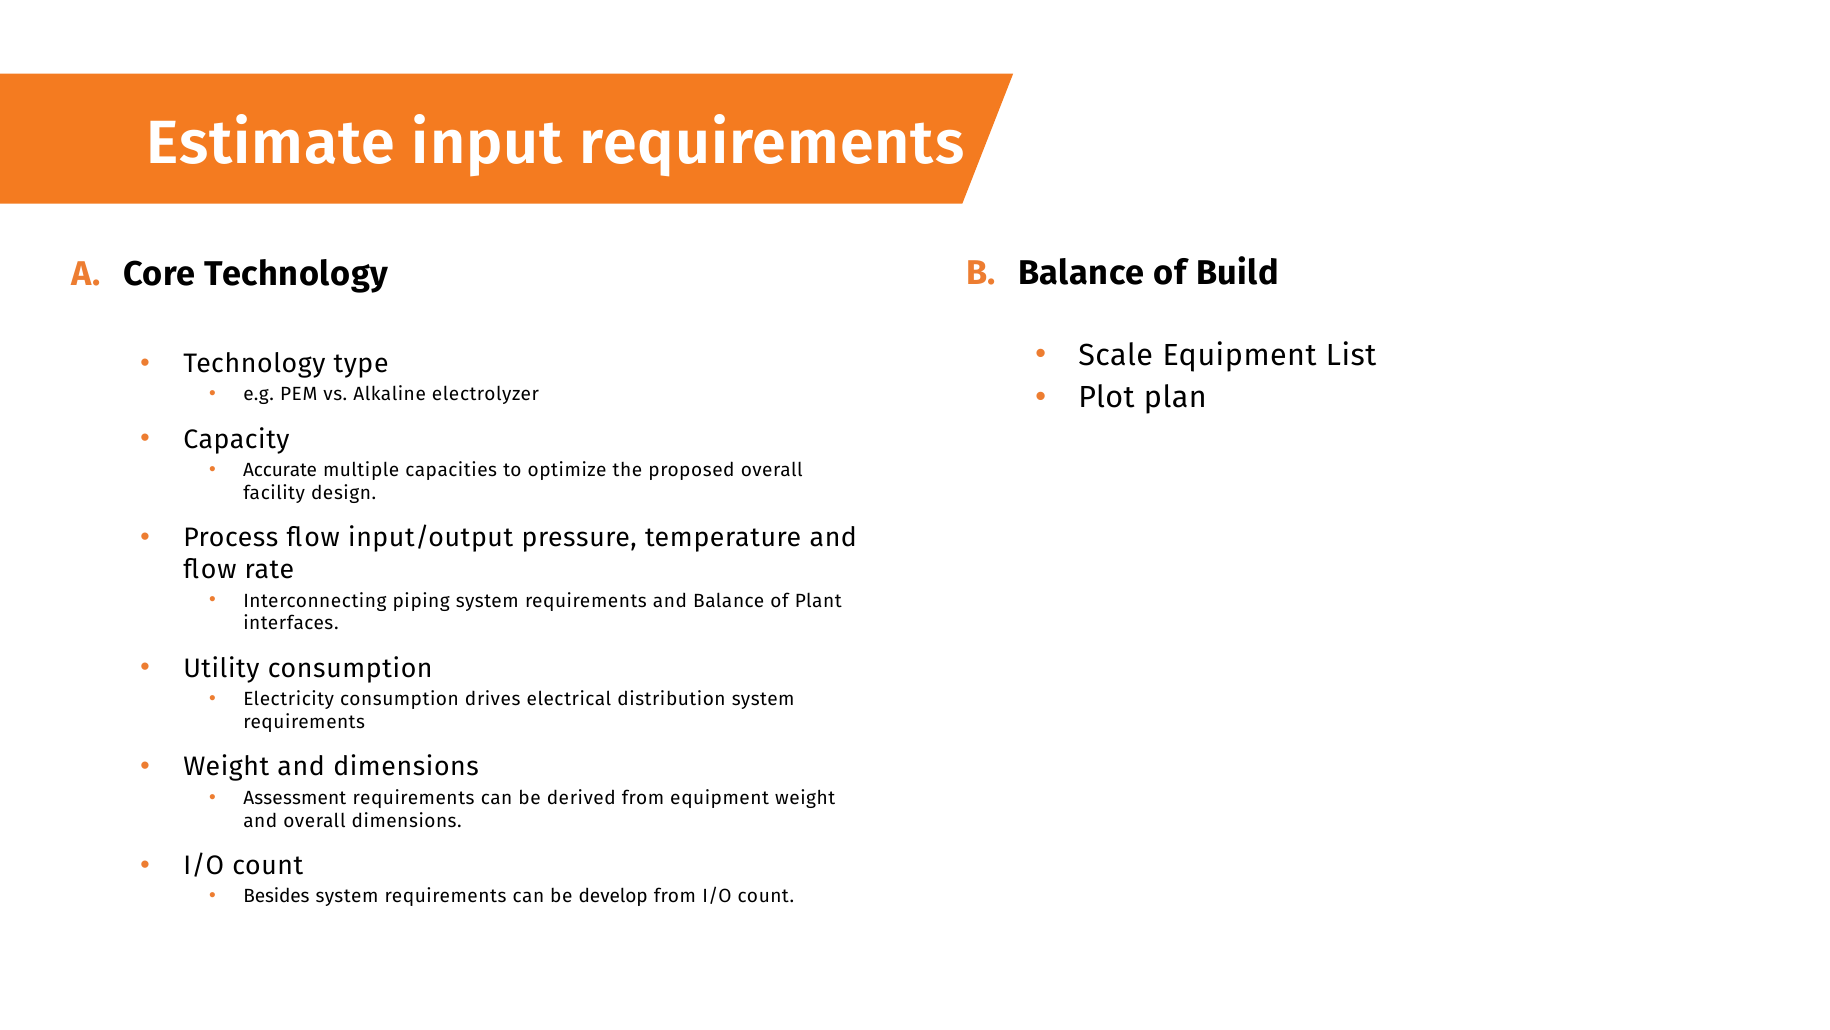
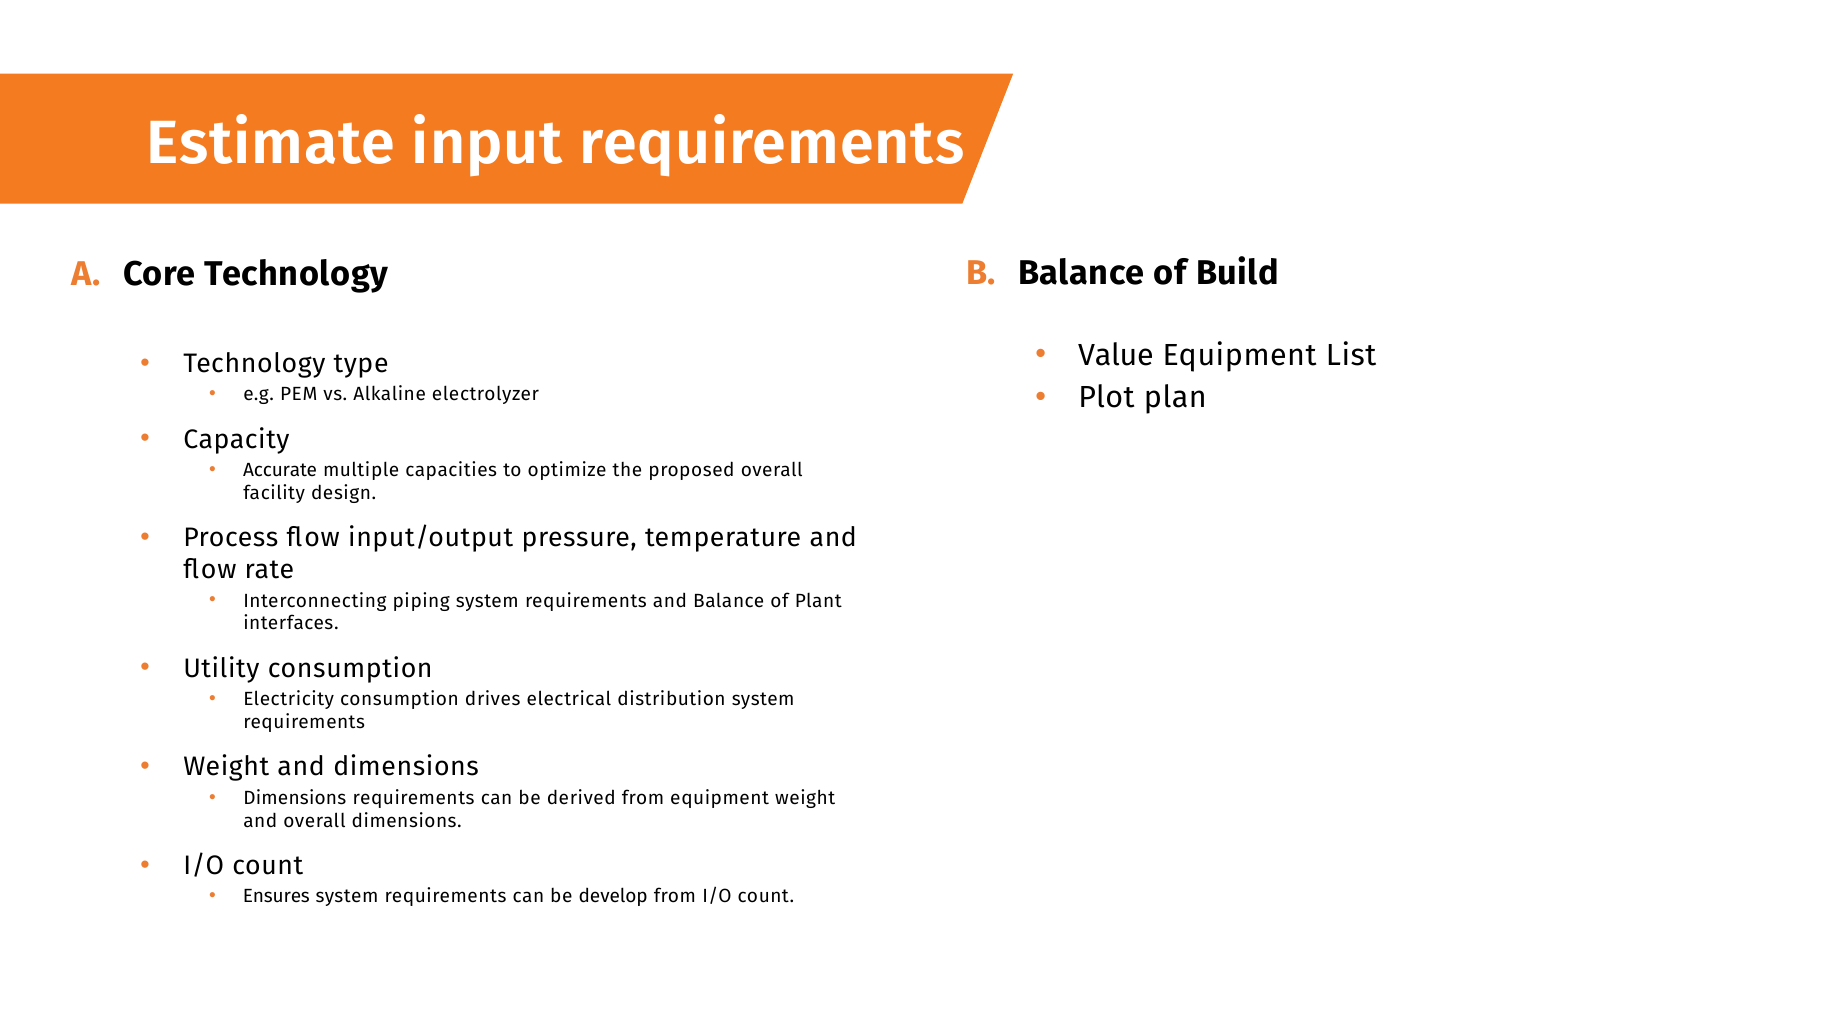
Scale: Scale -> Value
Assessment at (295, 797): Assessment -> Dimensions
Besides: Besides -> Ensures
